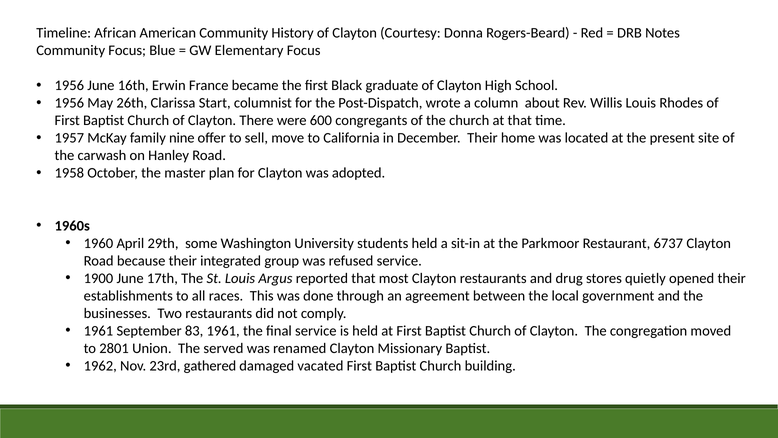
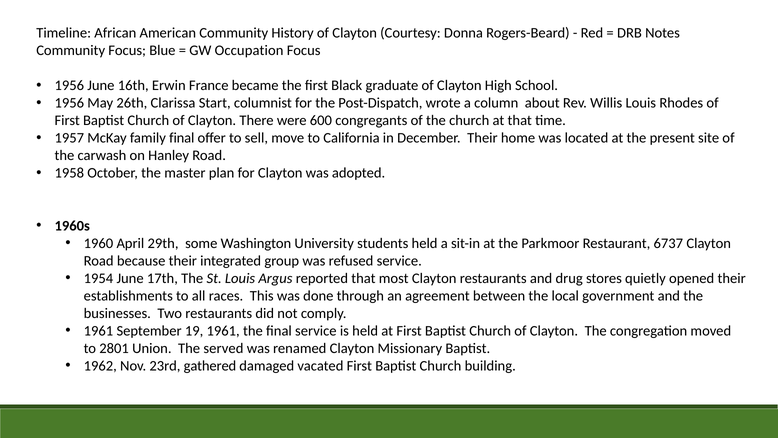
Elementary: Elementary -> Occupation
family nine: nine -> final
1900: 1900 -> 1954
83: 83 -> 19
